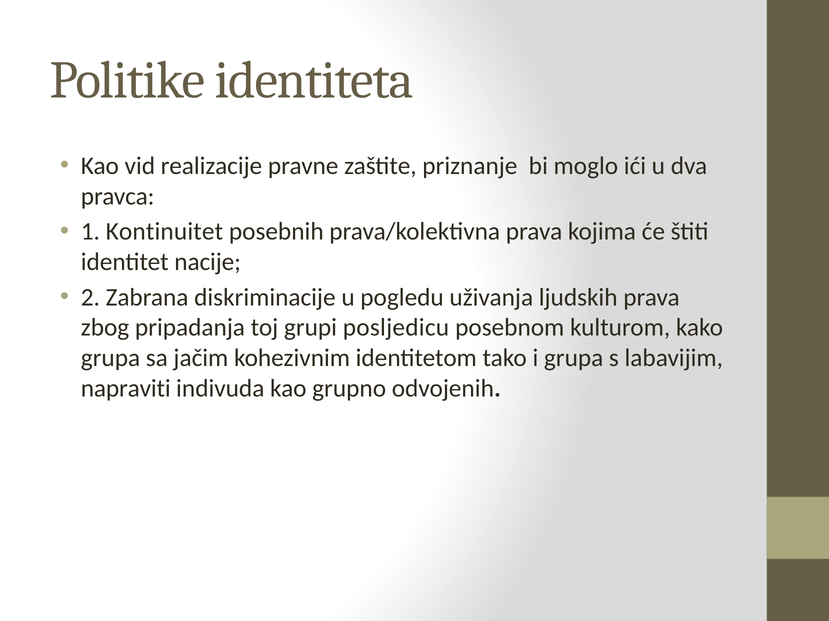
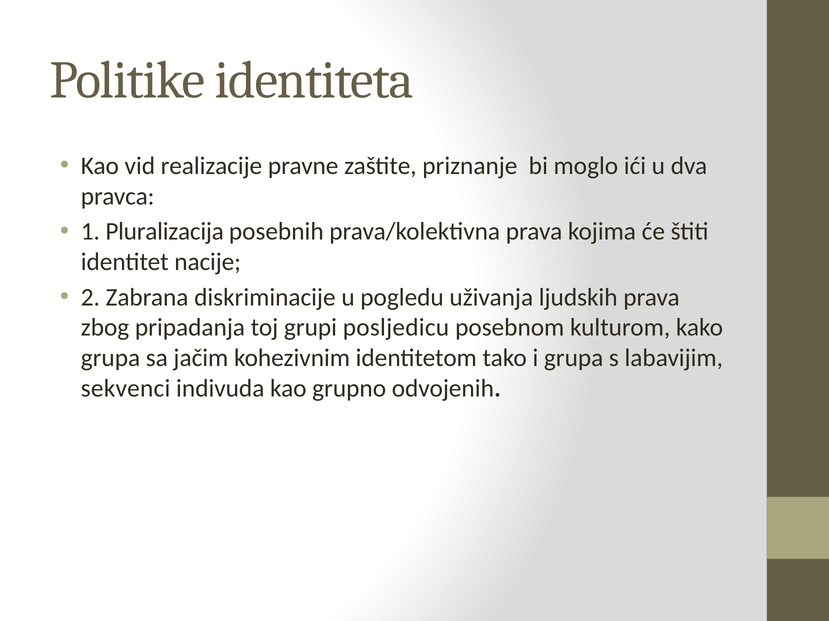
Kontinuitet: Kontinuitet -> Pluralizacija
napraviti: napraviti -> sekvenci
